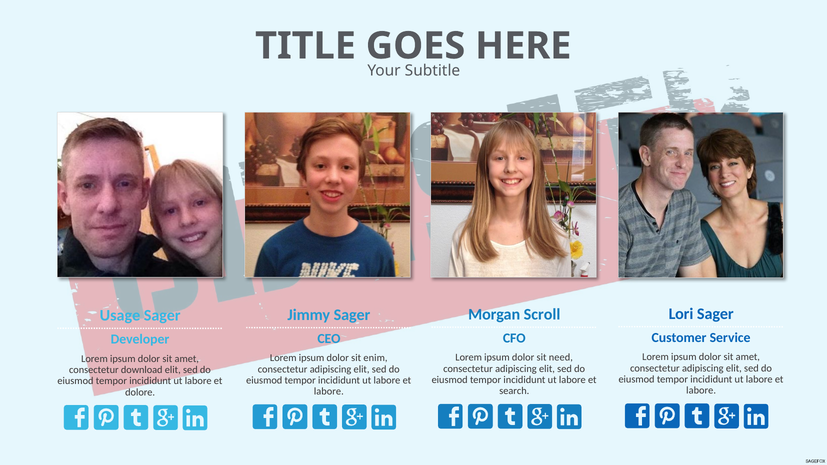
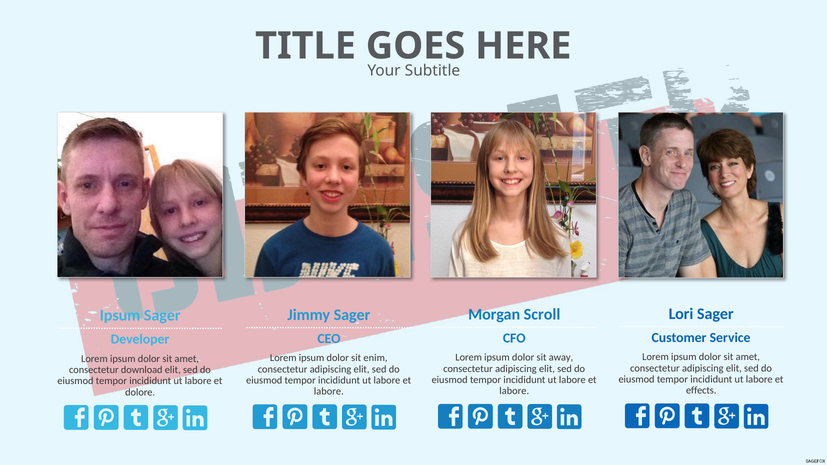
Usage at (120, 316): Usage -> Ipsum
need: need -> away
labore at (701, 391): labore -> effects
search at (514, 391): search -> labore
